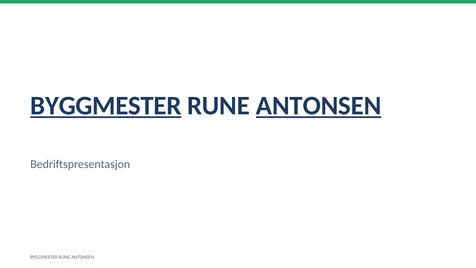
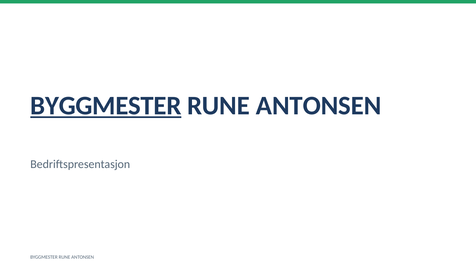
ANTONSEN at (319, 106) underline: present -> none
